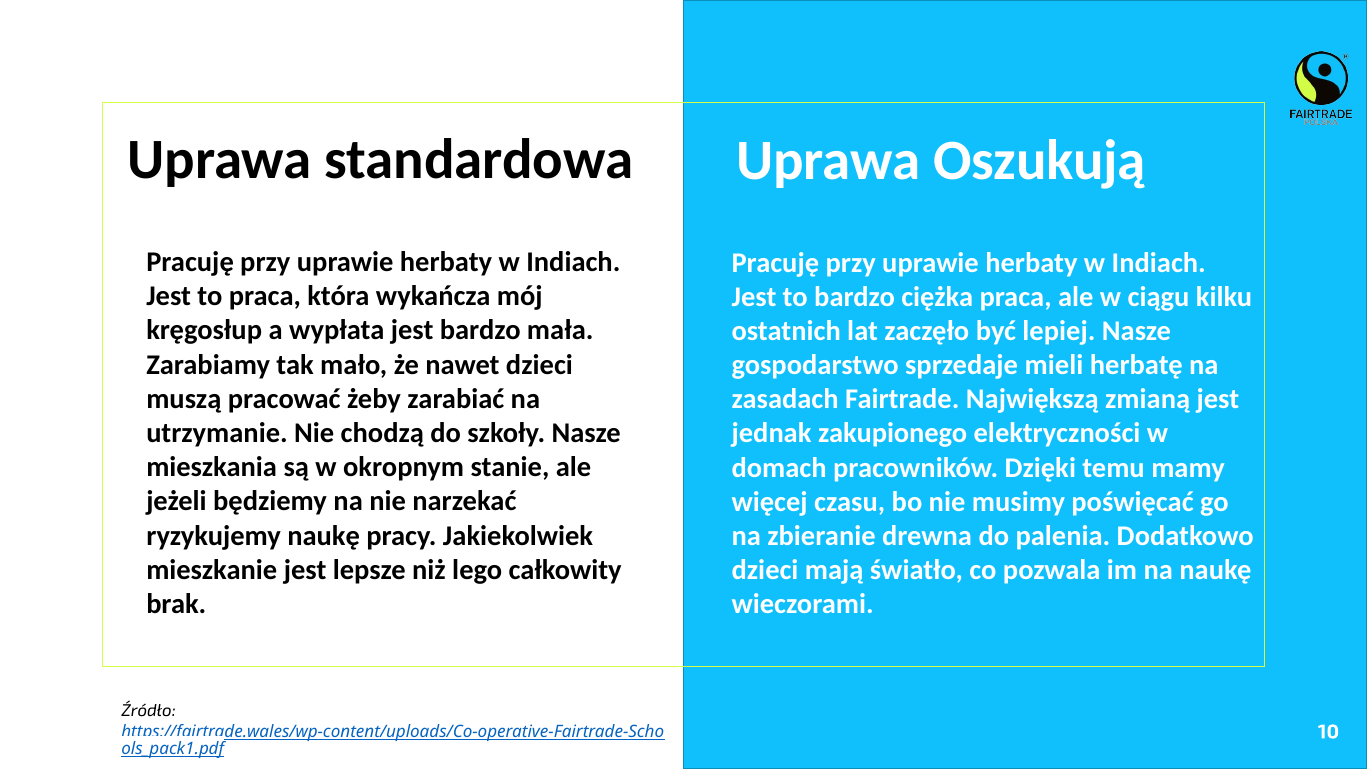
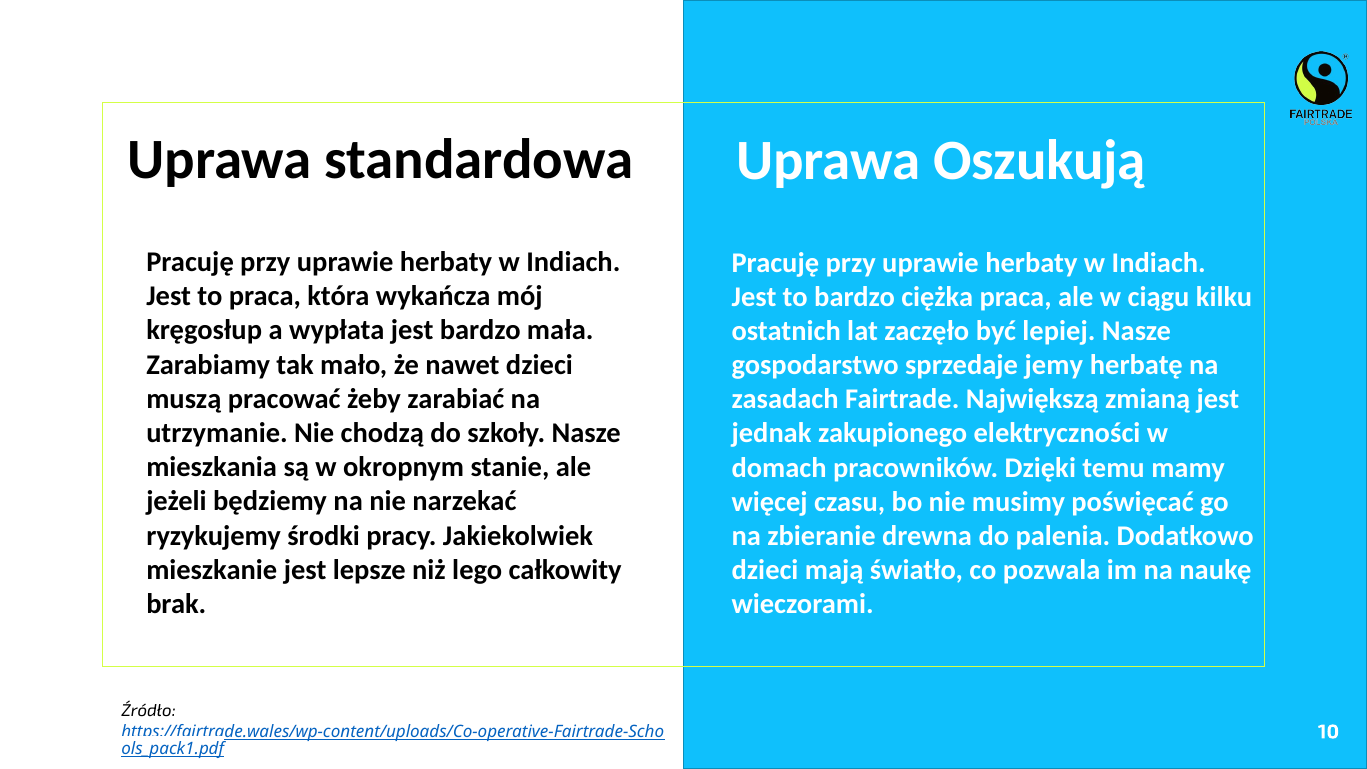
mieli: mieli -> jemy
ryzykujemy naukę: naukę -> środki
